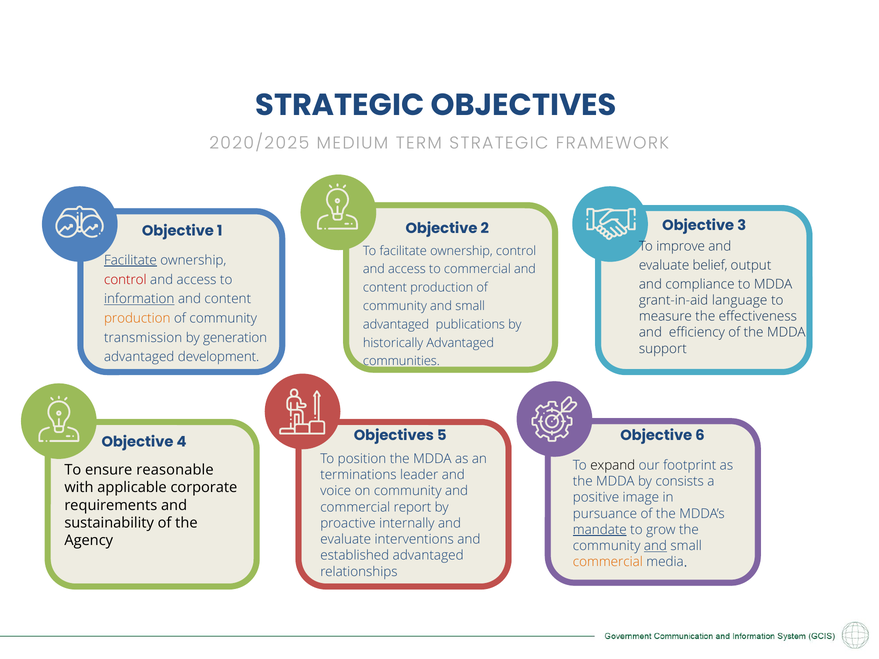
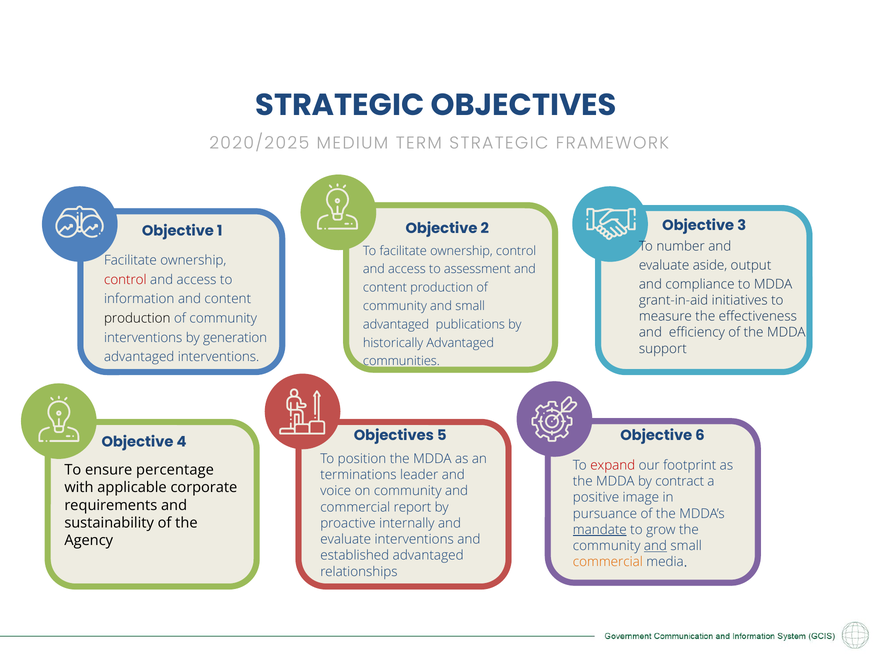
improve: improve -> number
Facilitate at (130, 260) underline: present -> none
belief: belief -> aside
to commercial: commercial -> assessment
information underline: present -> none
language: language -> initiatives
production at (137, 318) colour: orange -> black
transmission at (143, 338): transmission -> interventions
advantaged development: development -> interventions
expand colour: black -> red
reasonable: reasonable -> percentage
consists: consists -> contract
